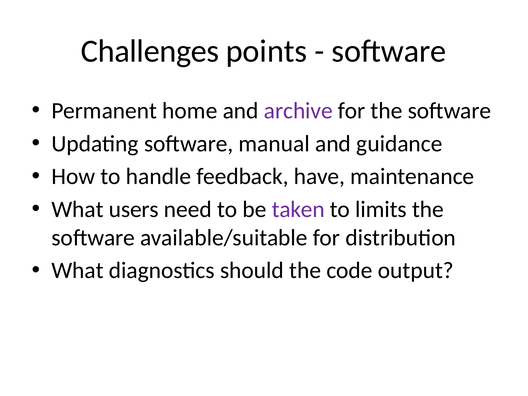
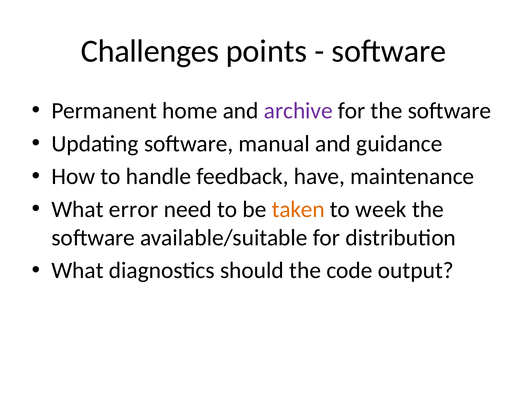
users: users -> error
taken colour: purple -> orange
limits: limits -> week
